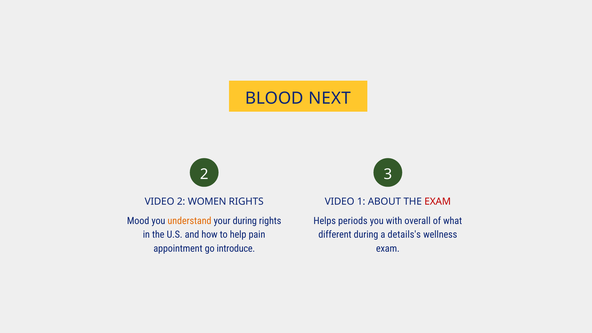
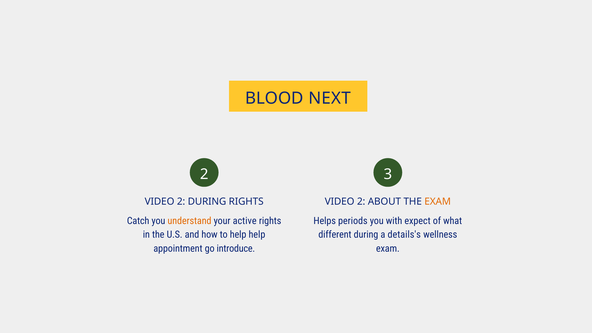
2 WOMEN: WOMEN -> DURING
1 at (361, 202): 1 -> 2
EXAM at (438, 202) colour: red -> orange
Mood: Mood -> Catch
your during: during -> active
overall: overall -> expect
help pain: pain -> help
